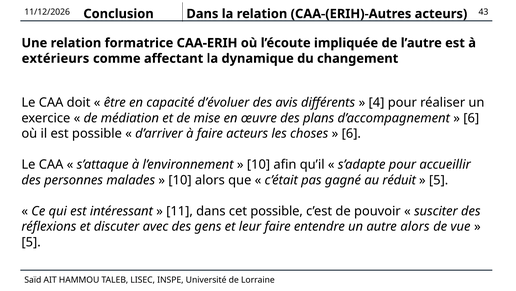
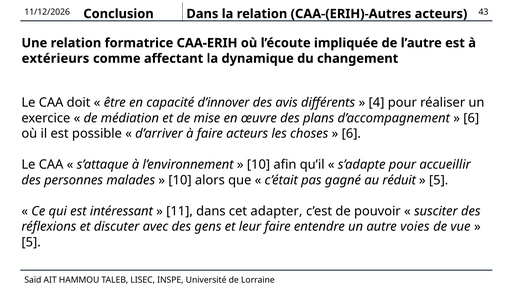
d’évoluer: d’évoluer -> d’innover
cet possible: possible -> adapter
autre alors: alors -> voies
